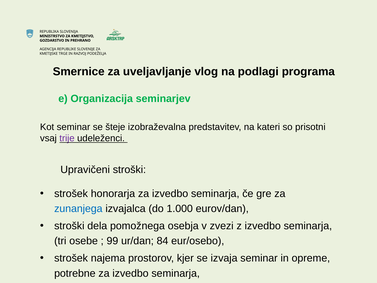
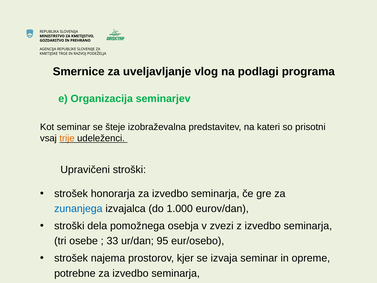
trije colour: purple -> orange
99: 99 -> 33
84: 84 -> 95
